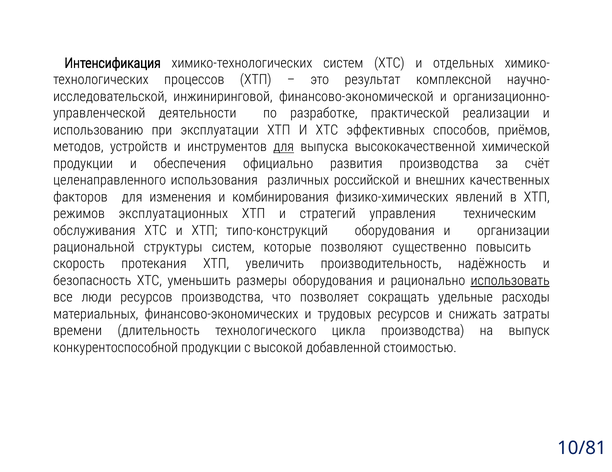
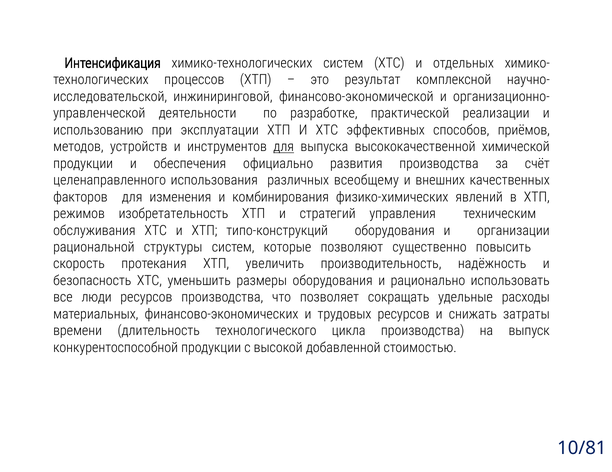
российской: российской -> всеобщему
эксплуатационных: эксплуатационных -> изобретательность
использовать underline: present -> none
